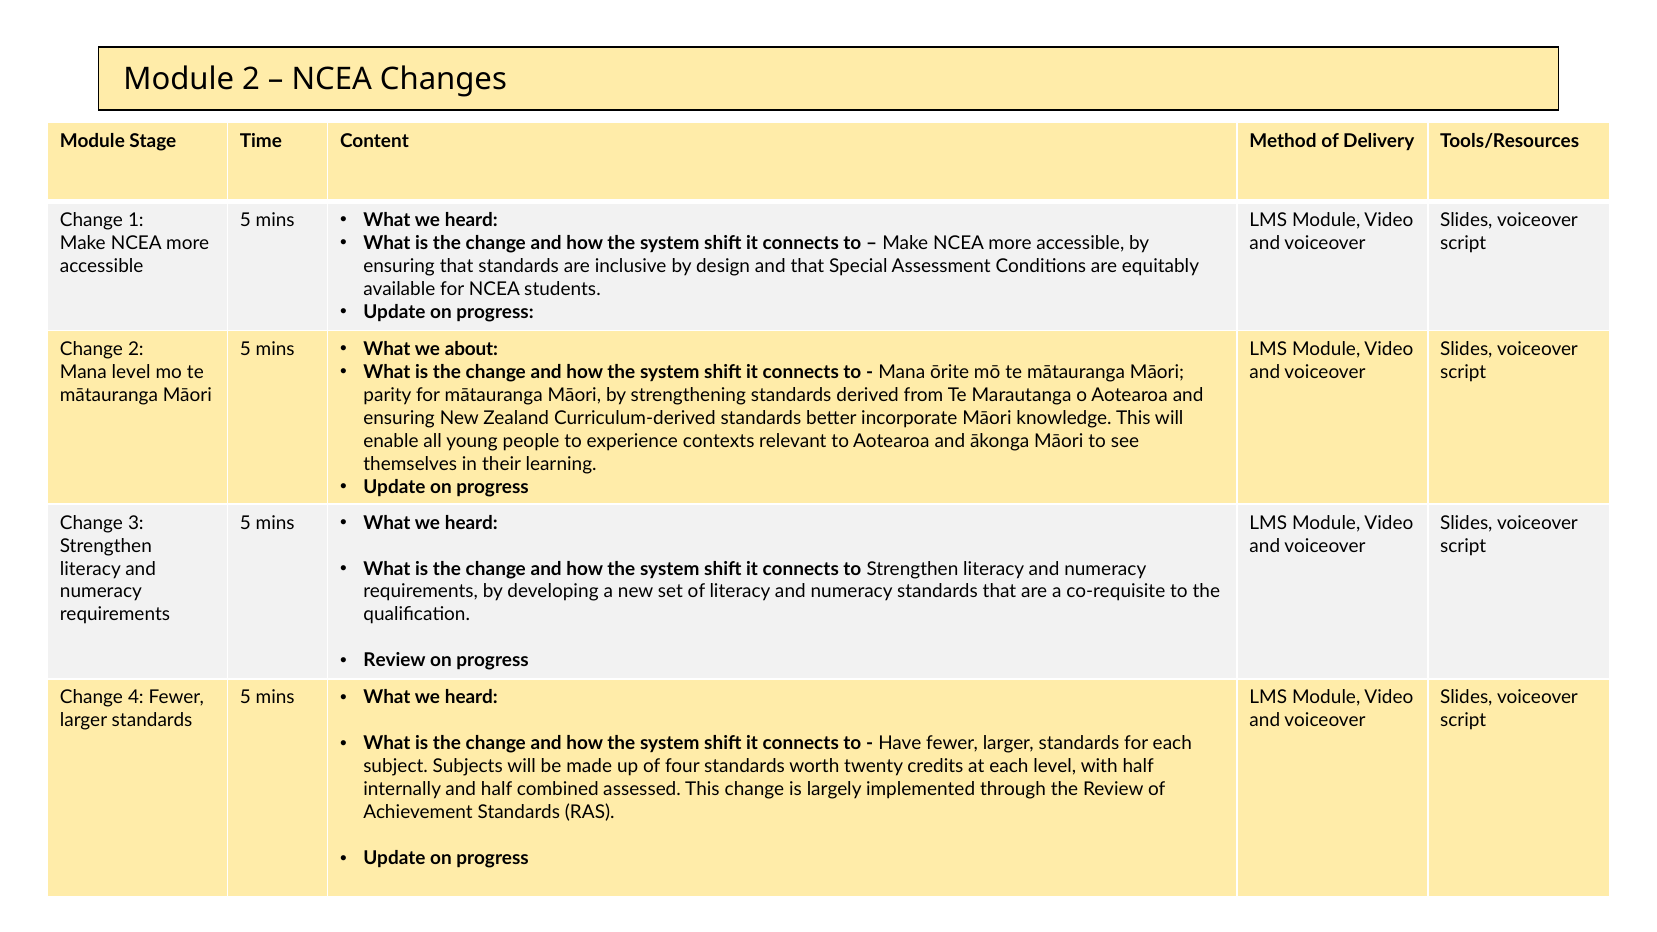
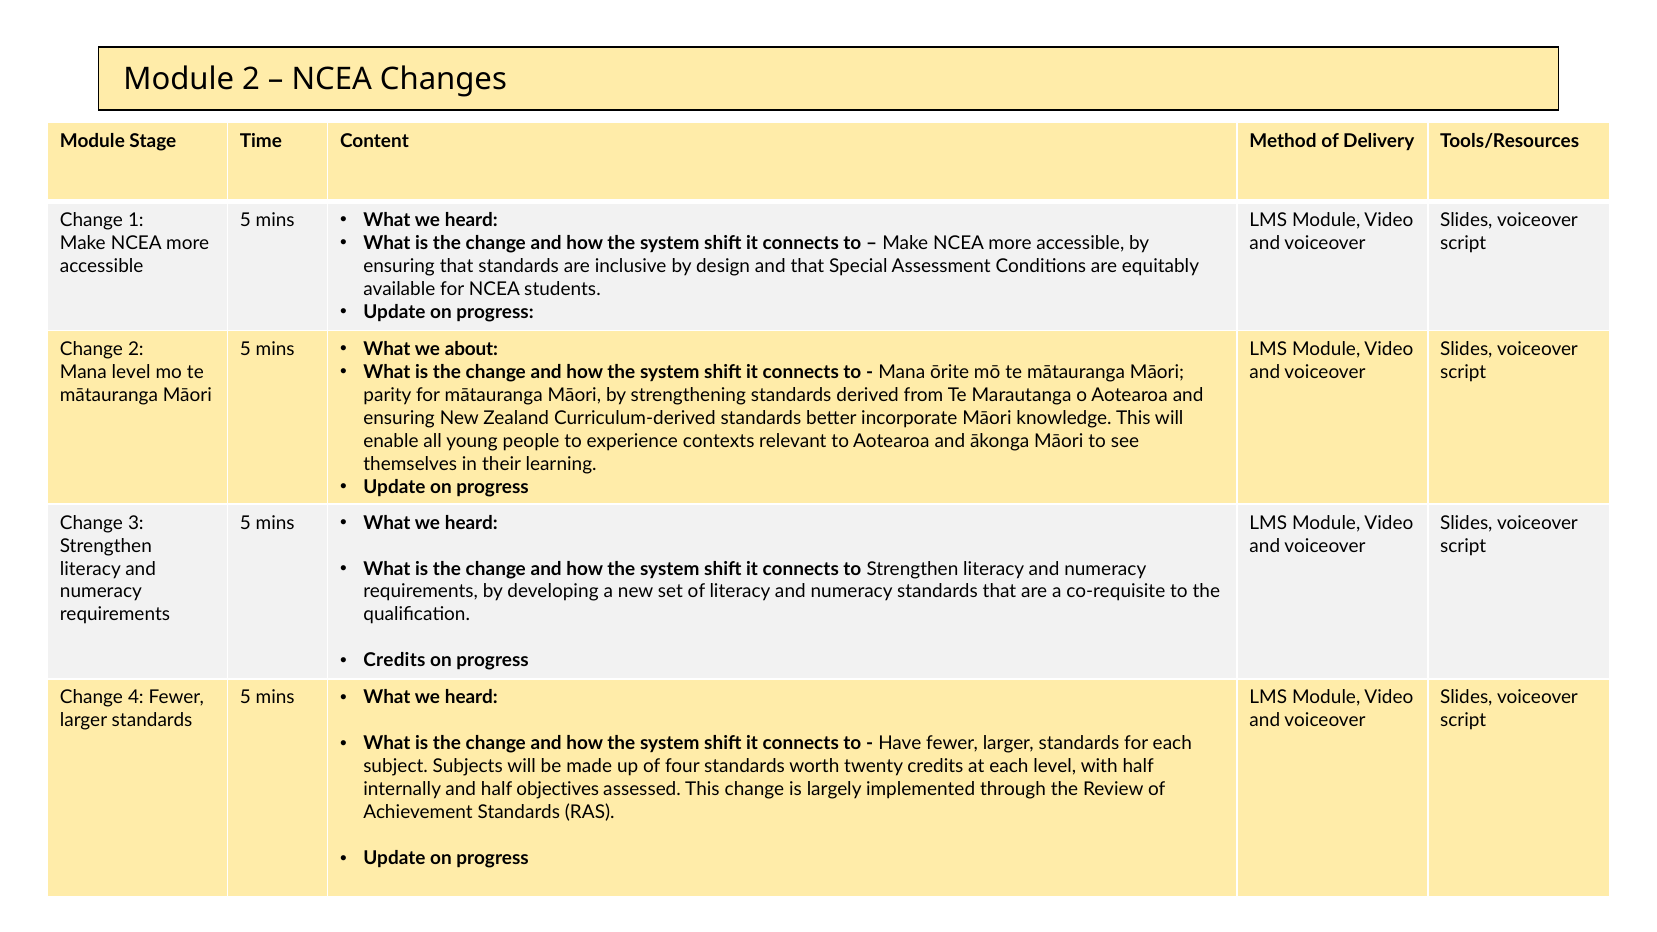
Review at (395, 661): Review -> Credits
combined: combined -> objectives
